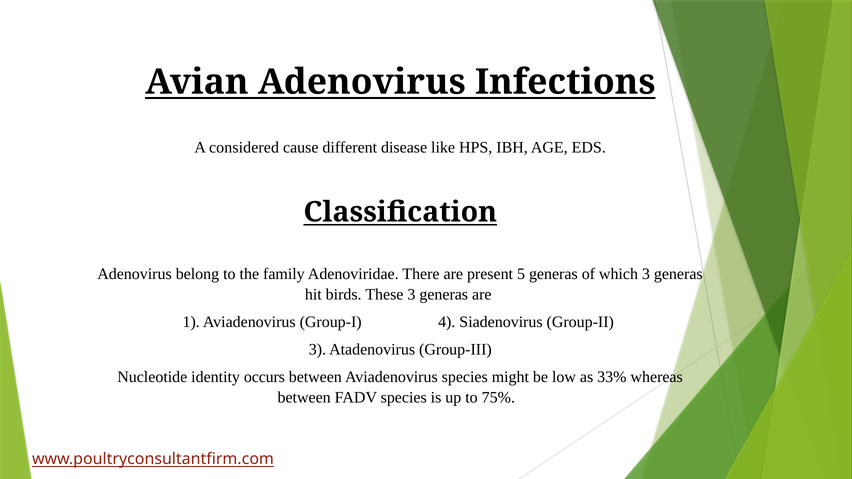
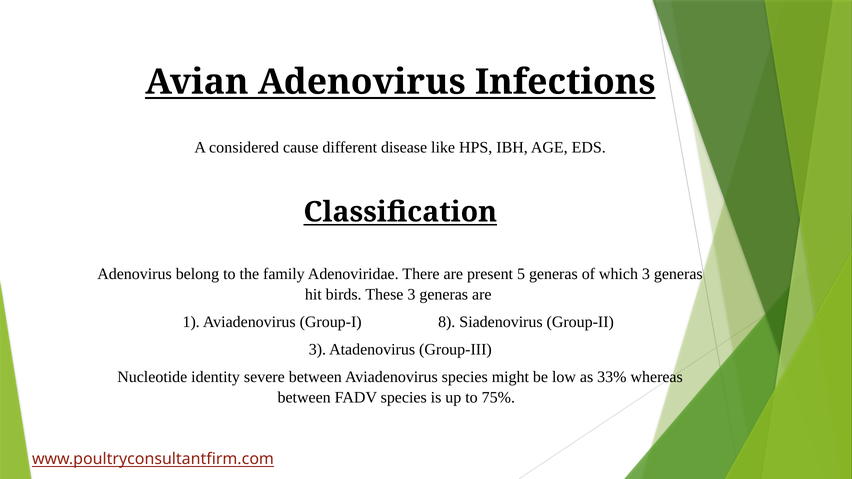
4: 4 -> 8
occurs: occurs -> severe
